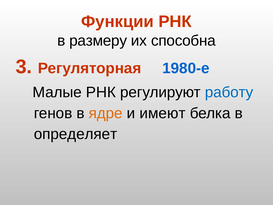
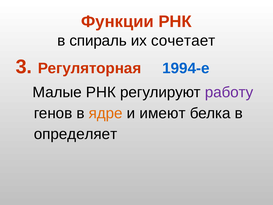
размеру: размеру -> спираль
способна: способна -> сочетает
1980-е: 1980-е -> 1994-е
работу colour: blue -> purple
